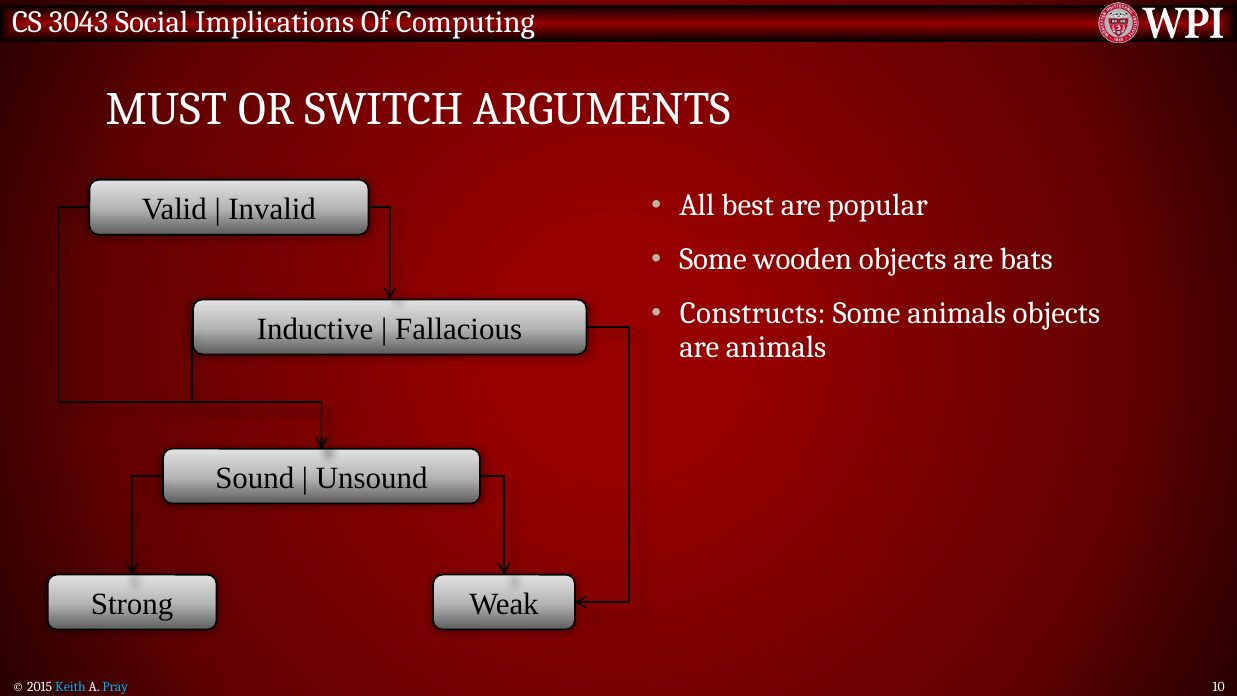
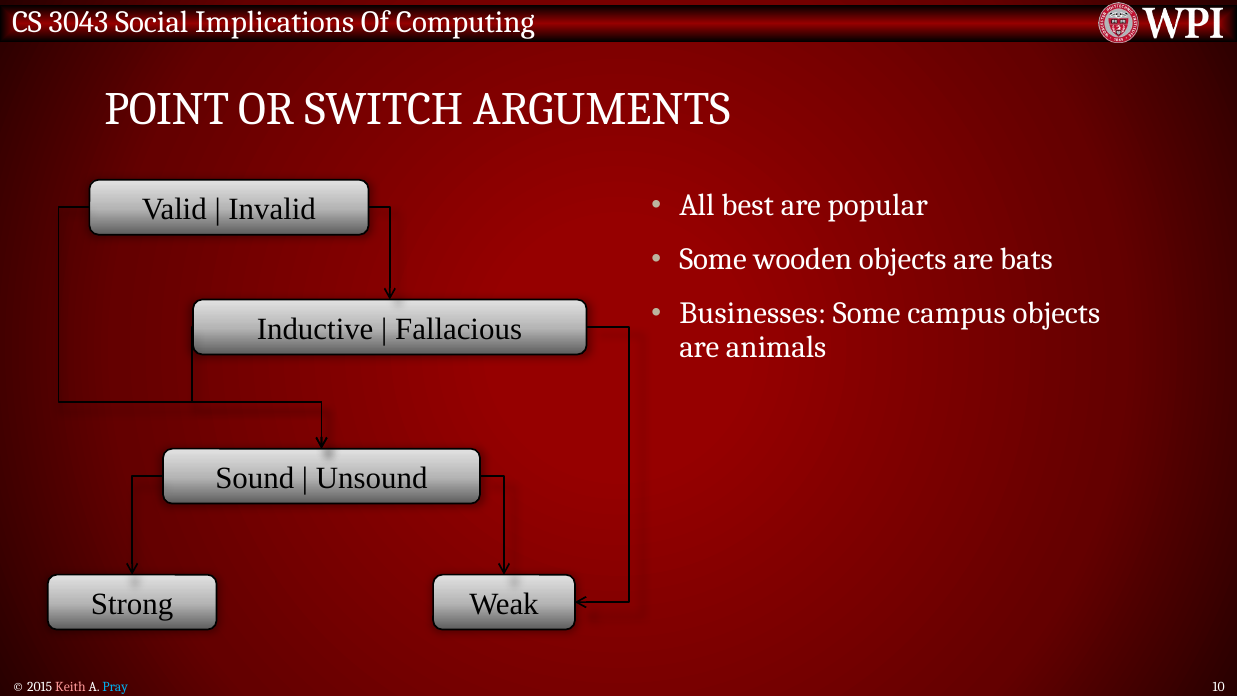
MUST: MUST -> POINT
Constructs: Constructs -> Businesses
Some animals: animals -> campus
Keith colour: light blue -> pink
